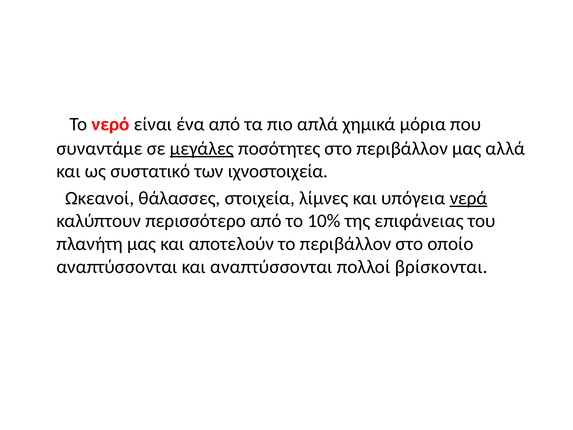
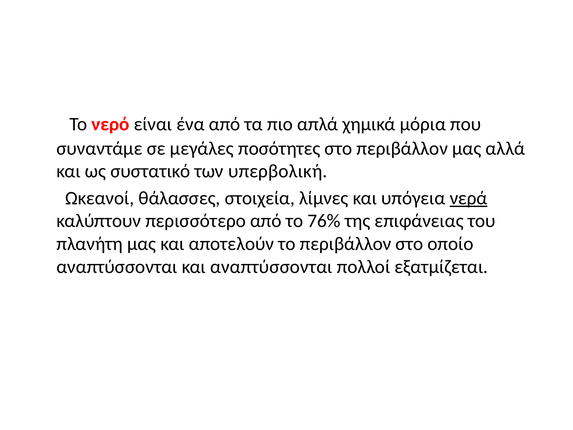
μεγάλες underline: present -> none
ιχνοστοιχεία: ιχνοστοιχεία -> υπερβολική
10%: 10% -> 76%
βρίσκονται: βρίσκονται -> εξατμίζεται
